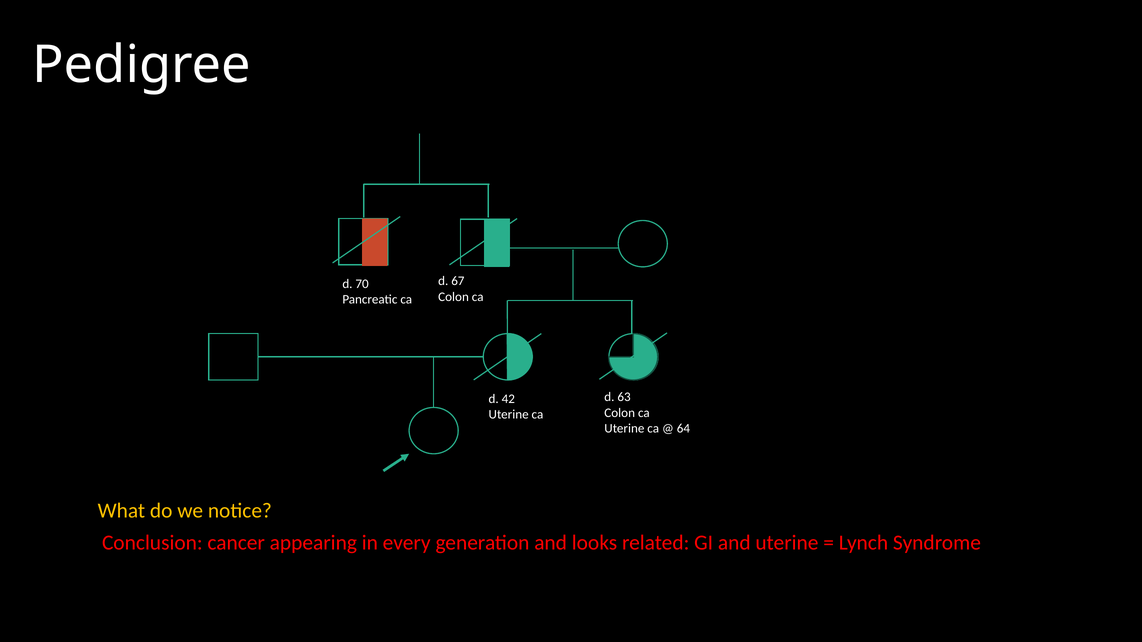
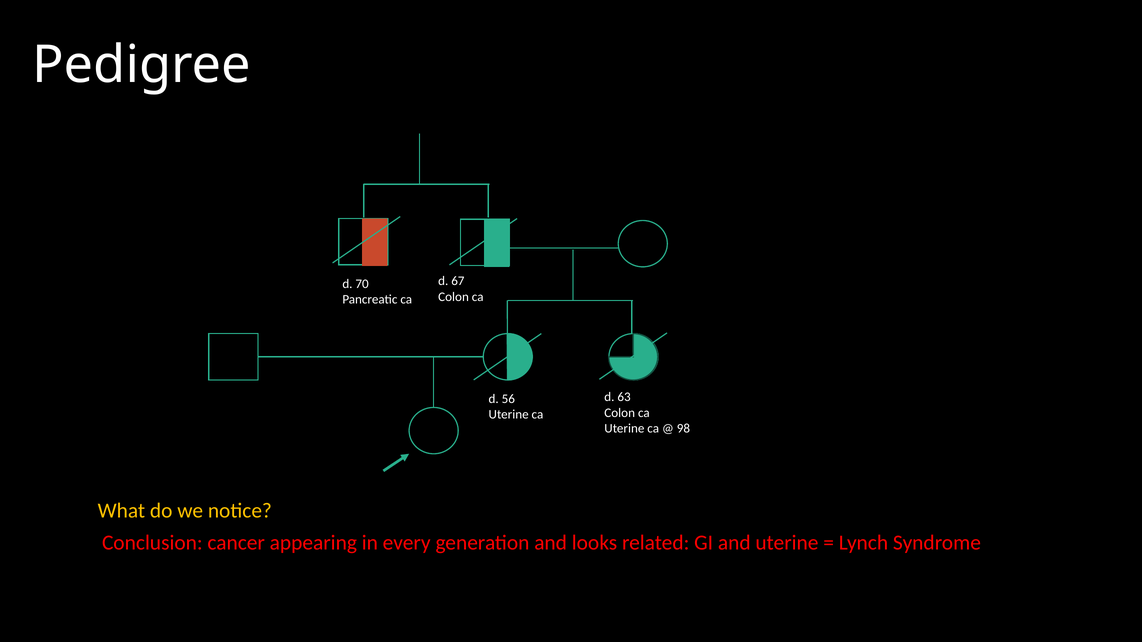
42: 42 -> 56
64: 64 -> 98
